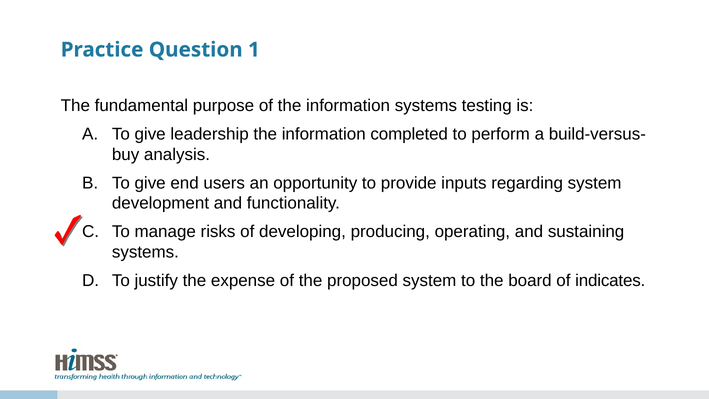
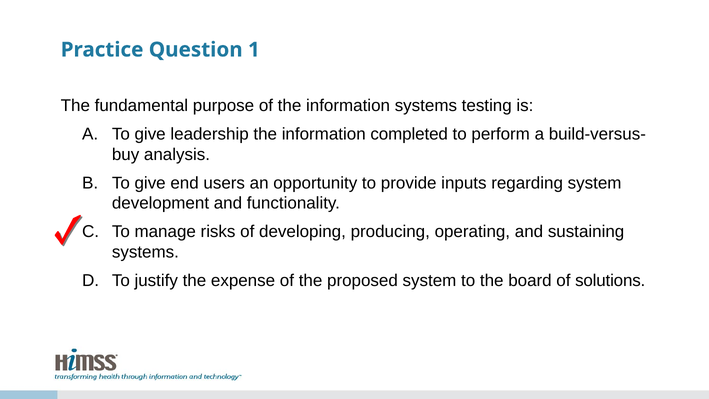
indicates: indicates -> solutions
